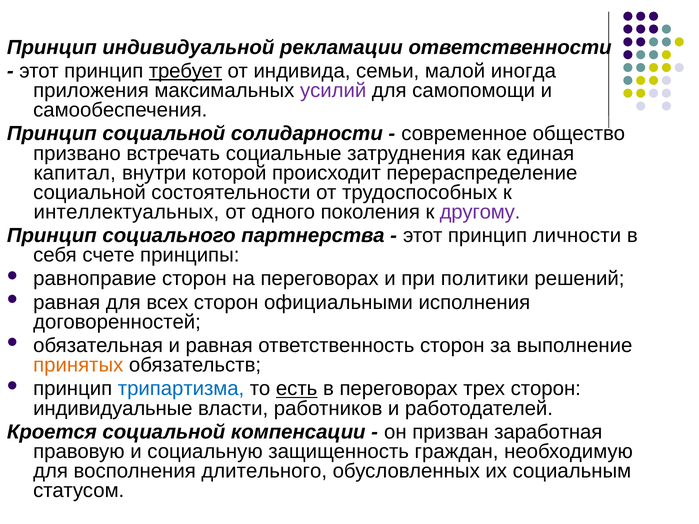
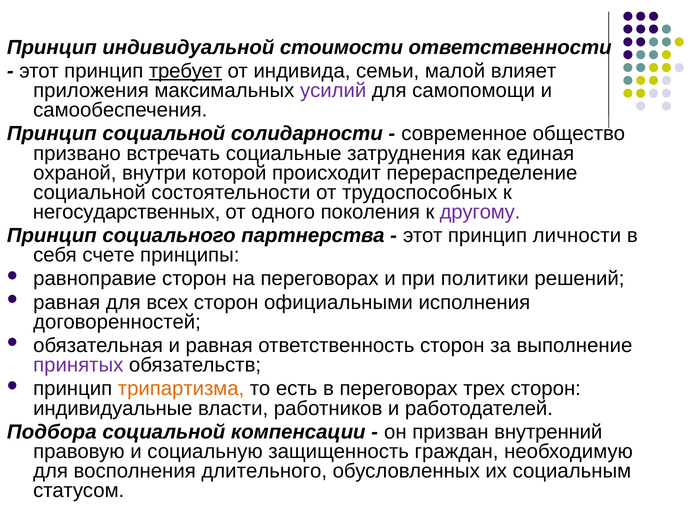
рекламации: рекламации -> стоимости
иногда: иногда -> влияет
капитал: капитал -> охраной
интеллектуальных: интеллектуальных -> негосударственных
принятых colour: orange -> purple
трипартизма colour: blue -> orange
есть underline: present -> none
Кроется: Кроется -> Подбора
заработная: заработная -> внутренний
